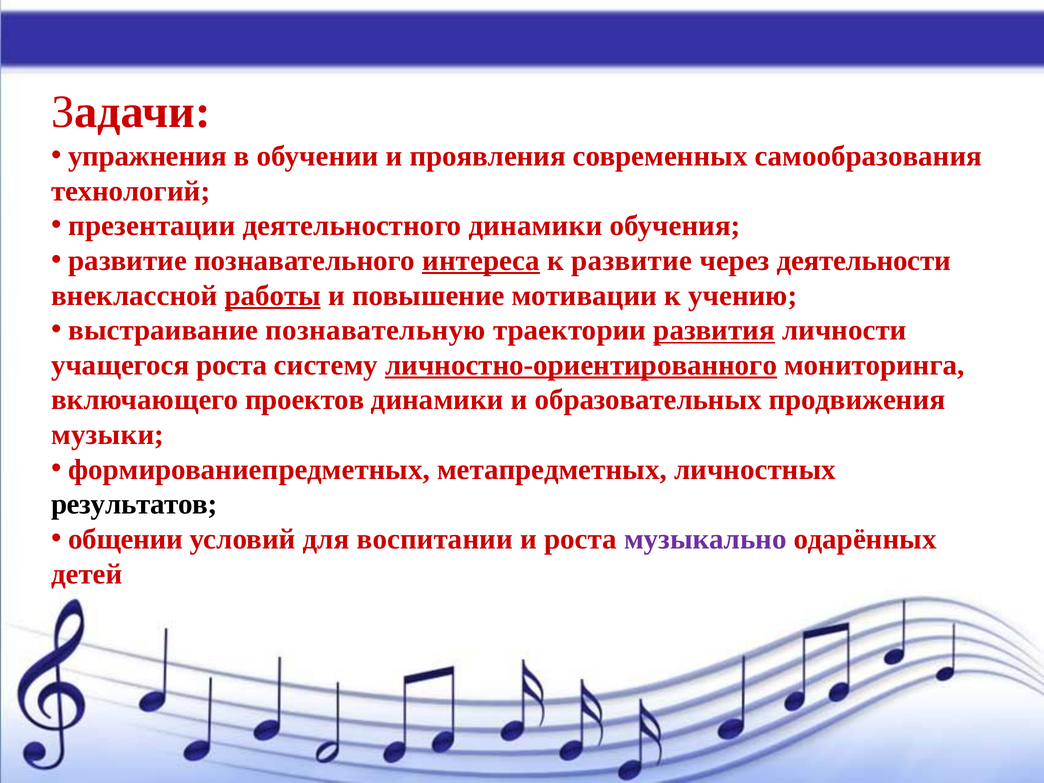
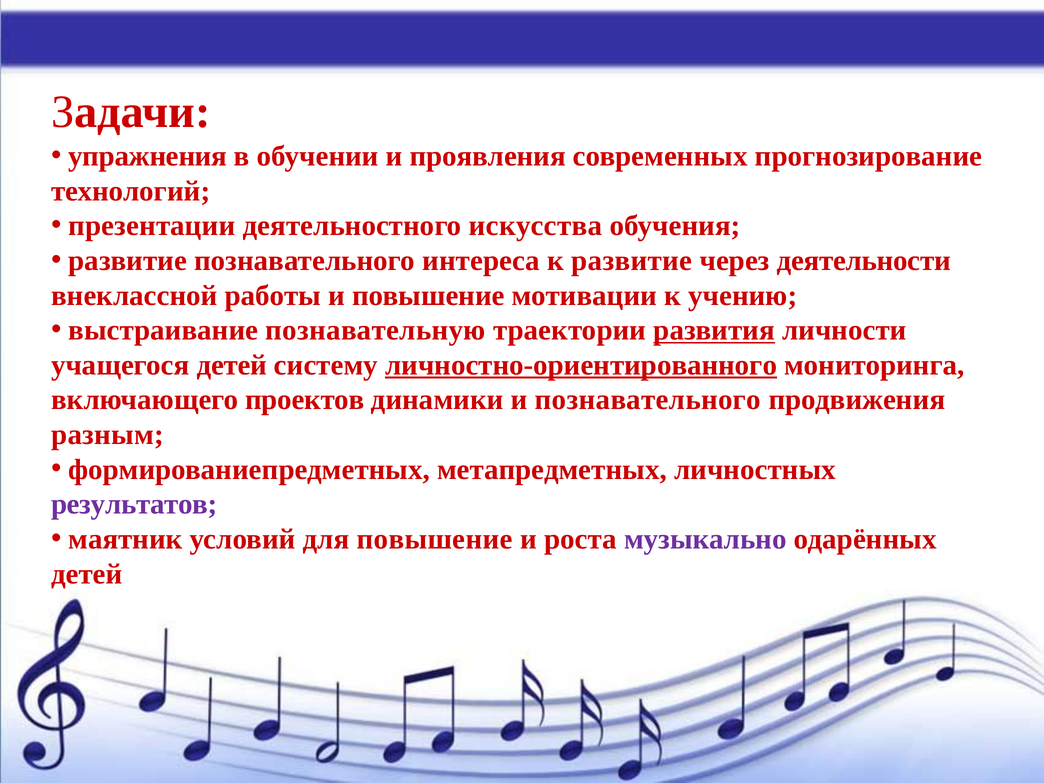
самообразования: самообразования -> прогнозирование
деятельностного динамики: динамики -> искусства
интереса underline: present -> none
работы underline: present -> none
учащегося роста: роста -> детей
и образовательных: образовательных -> познавательного
музыки: музыки -> разным
результатов colour: black -> purple
общении: общении -> маятник
для воспитании: воспитании -> повышение
